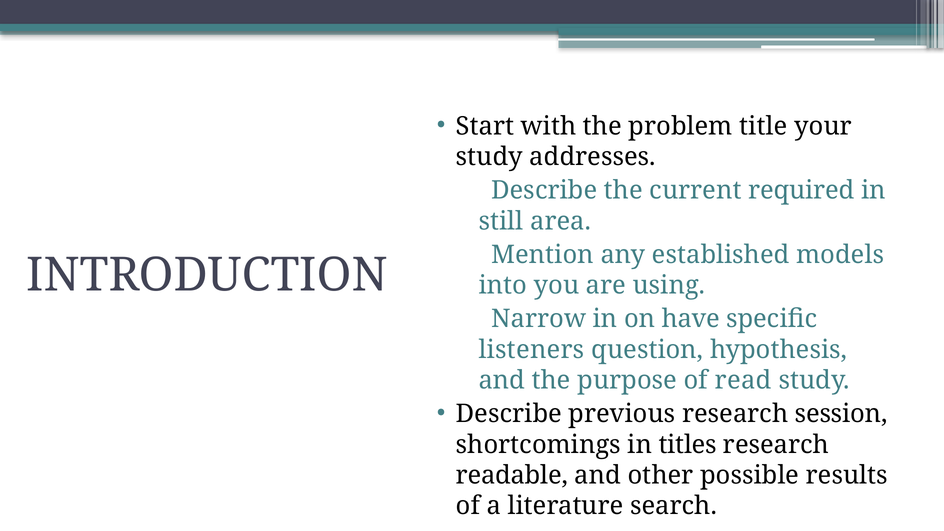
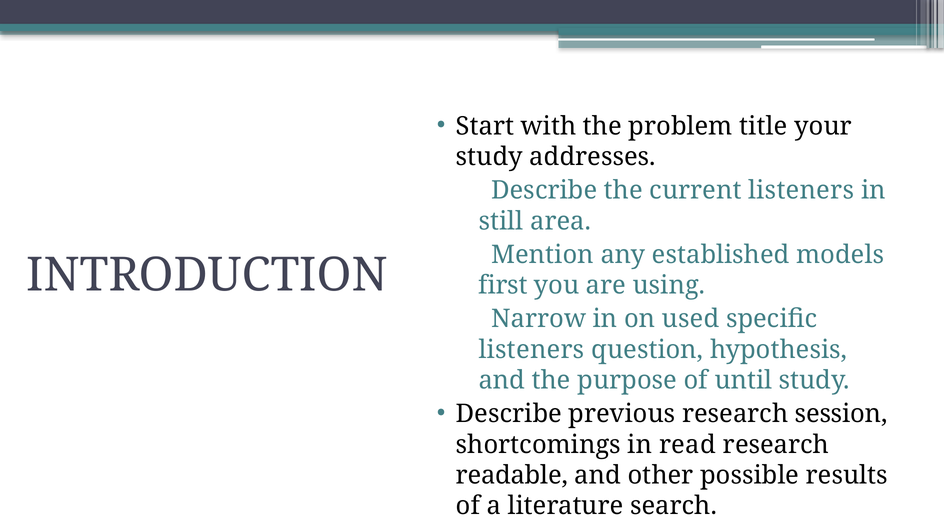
current required: required -> listeners
into: into -> first
have: have -> used
read: read -> until
titles: titles -> read
